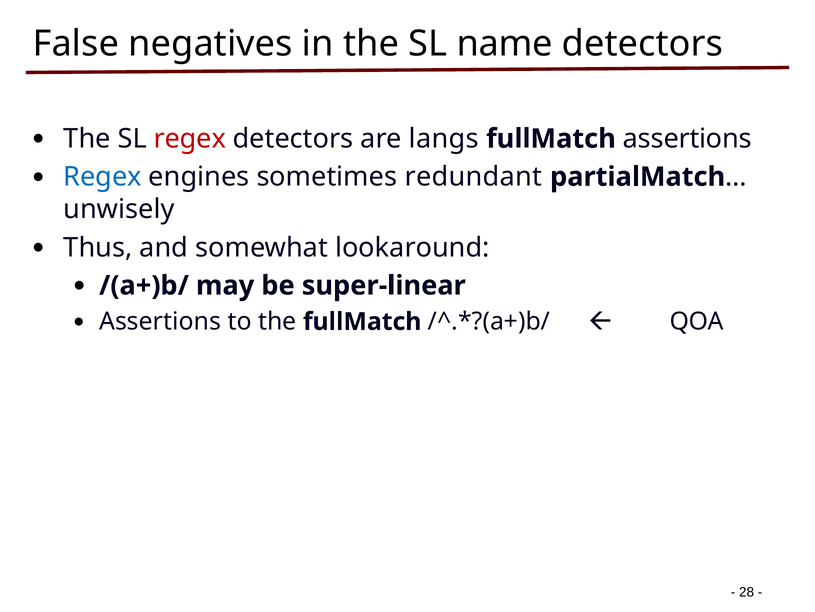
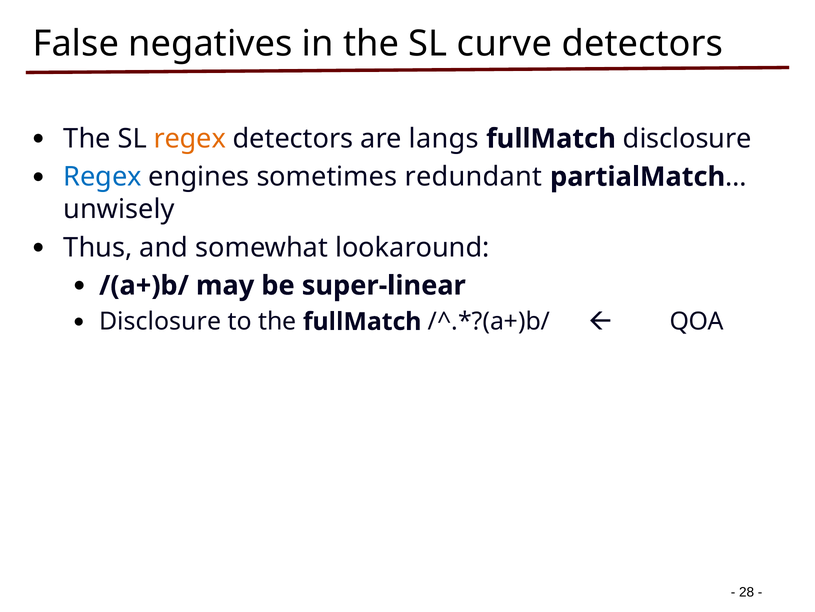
name: name -> curve
regex at (190, 139) colour: red -> orange
fullMatch assertions: assertions -> disclosure
Assertions at (160, 321): Assertions -> Disclosure
